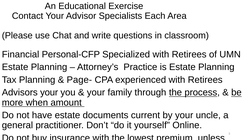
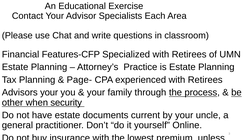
Personal-CFP: Personal-CFP -> Features-CFP
more: more -> other
amount: amount -> security
